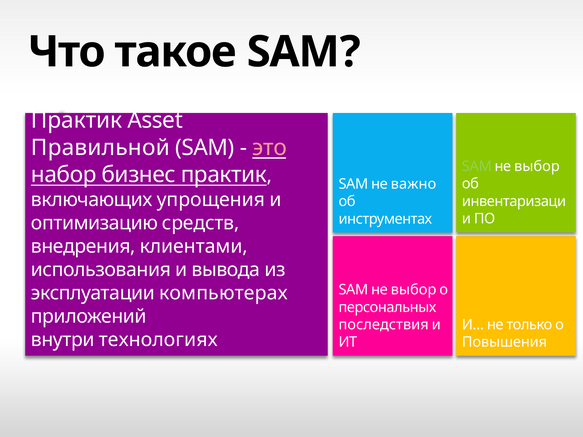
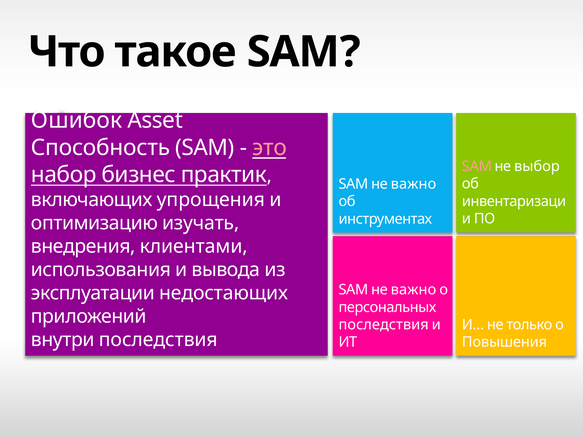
Практик at (77, 120): Практик -> Ошибок
Правильной: Правильной -> Способность
SAM at (477, 166) colour: light green -> pink
средств: средств -> изучать
выбор at (414, 290): выбор -> важно
компьютерах: компьютерах -> недостающих
внутри технологиях: технологиях -> последствия
